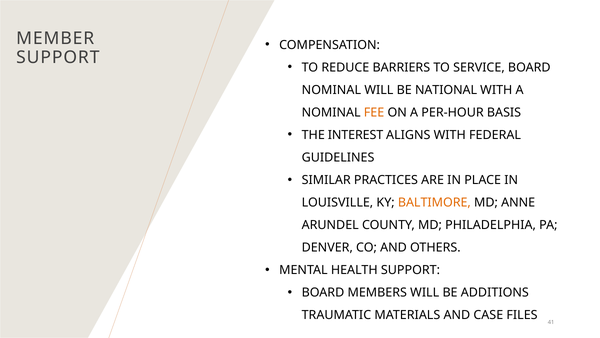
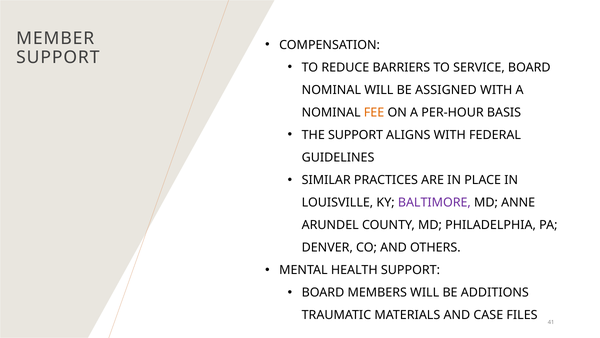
NATIONAL: NATIONAL -> ASSIGNED
THE INTEREST: INTEREST -> SUPPORT
BALTIMORE colour: orange -> purple
